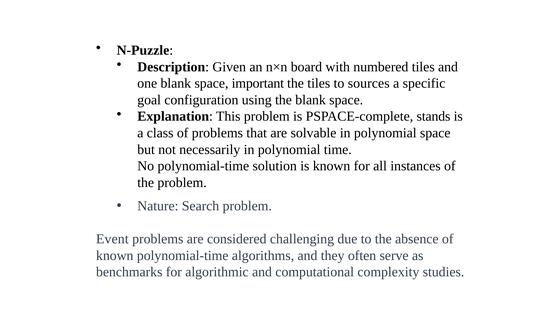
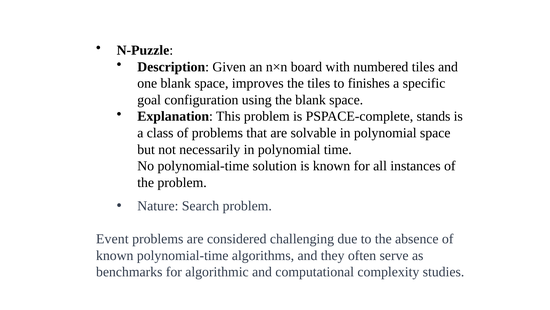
important: important -> improves
sources: sources -> finishes
